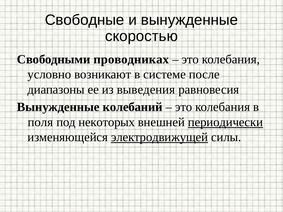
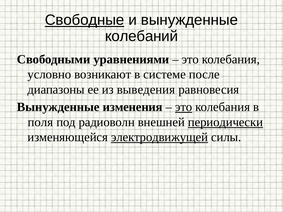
Свободные underline: none -> present
скоростью: скоростью -> колебаний
проводниках: проводниках -> уравнениями
колебаний: колебаний -> изменения
это at (184, 107) underline: none -> present
некоторых: некоторых -> радиоволн
